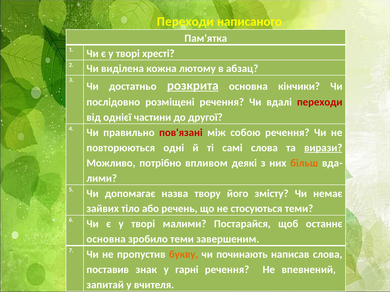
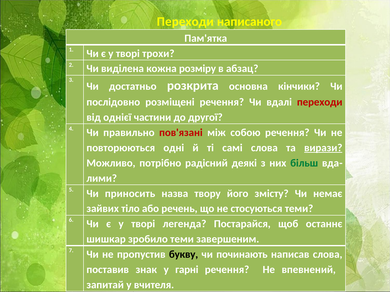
хресті: хресті -> трохи
лютому: лютому -> розміру
розкрита underline: present -> none
впливом: впливом -> радісний
більш colour: orange -> green
допомагає: допомагає -> приносить
малими: малими -> легенда
основна at (106, 240): основна -> шишкар
букву colour: orange -> black
